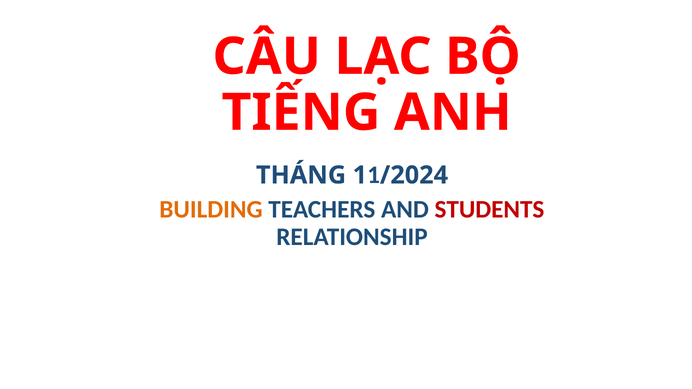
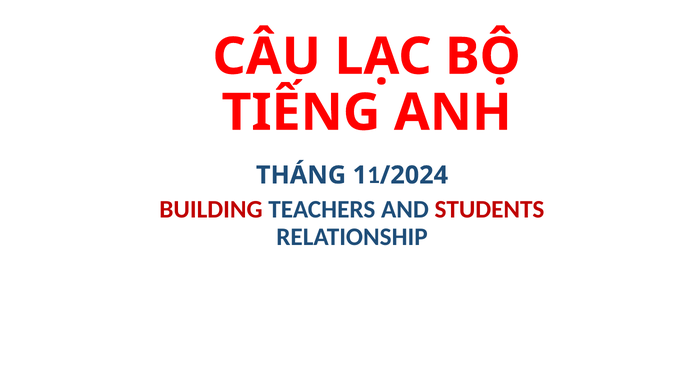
BUILDING colour: orange -> red
